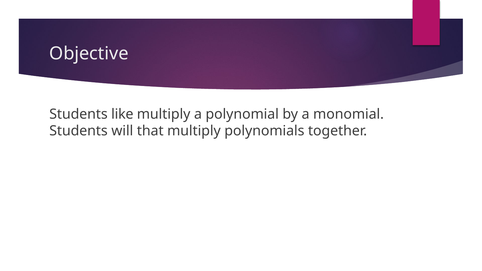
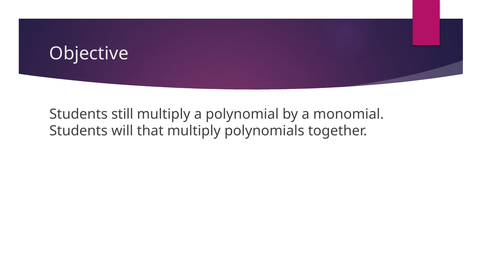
like: like -> still
